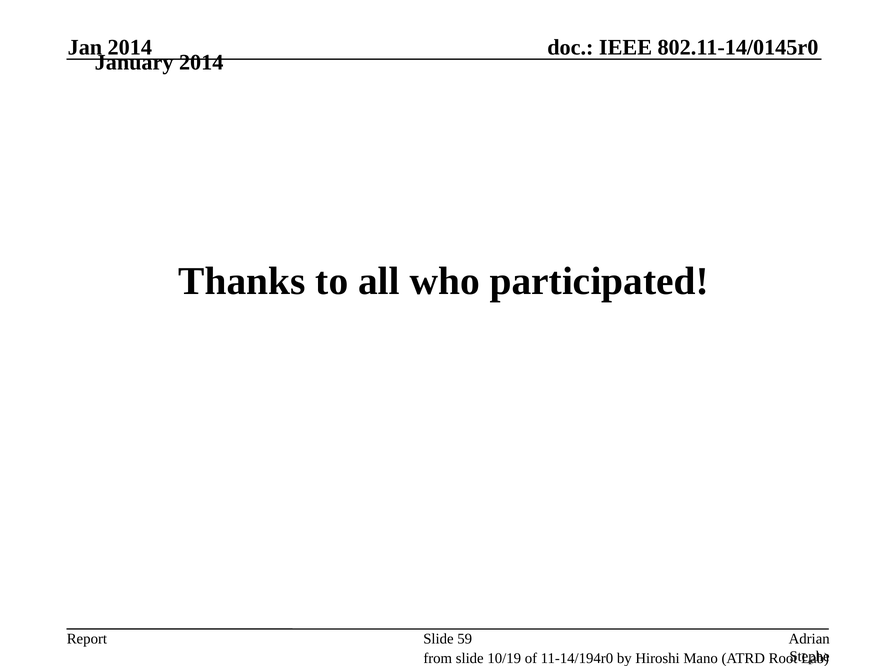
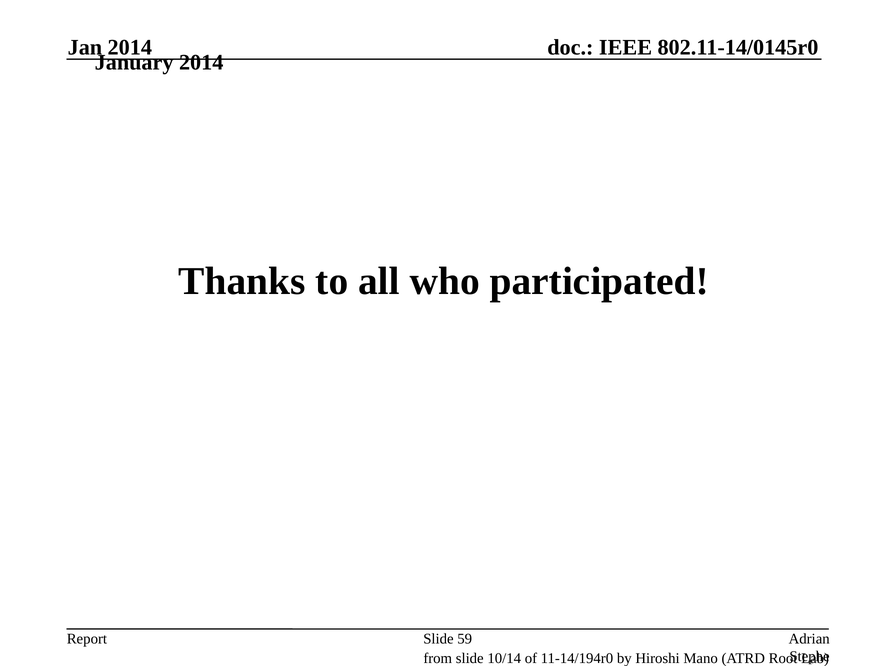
10/19: 10/19 -> 10/14
